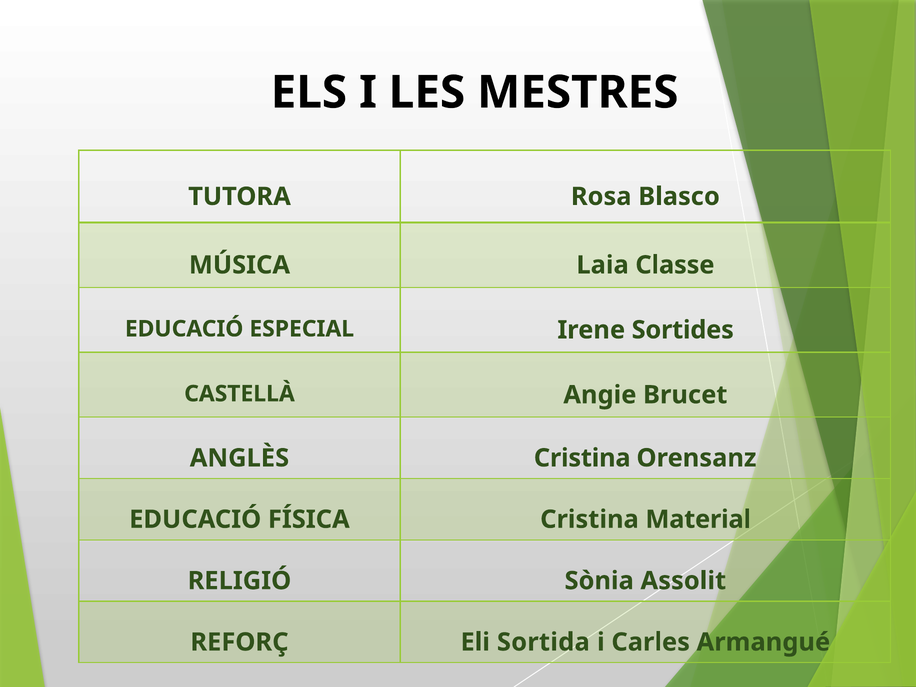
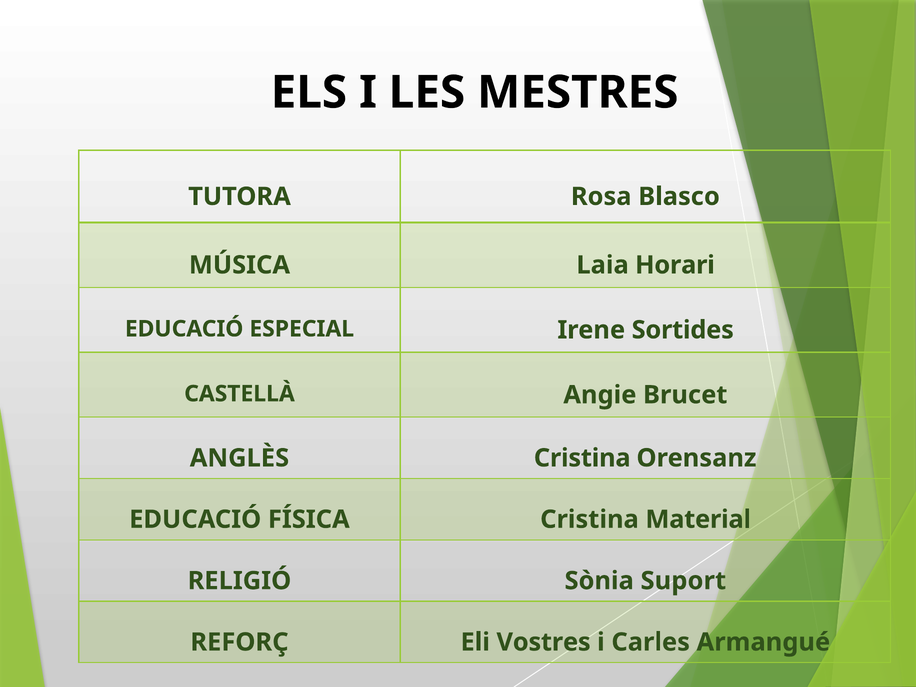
Classe: Classe -> Horari
Assolit: Assolit -> Suport
Sortida: Sortida -> Vostres
